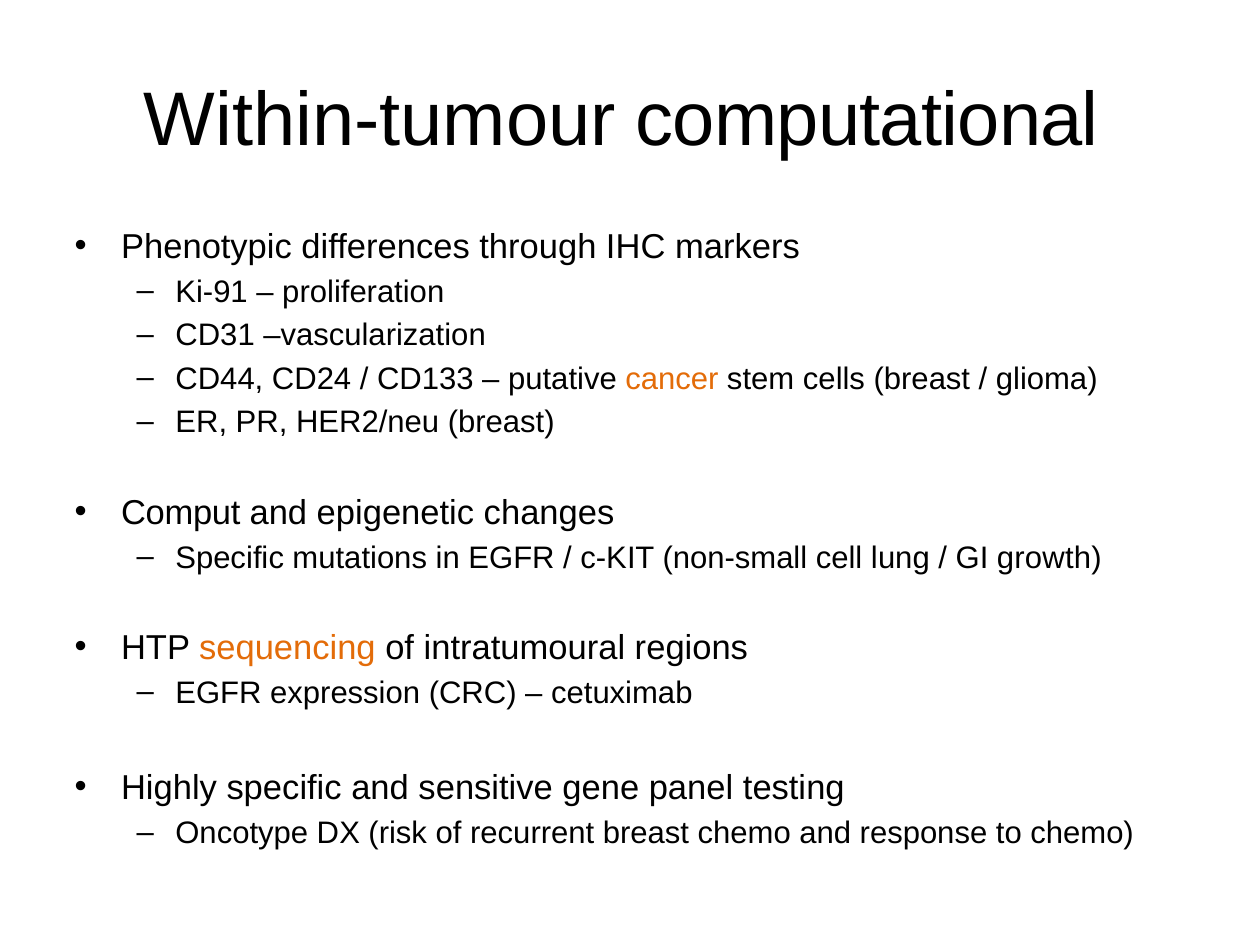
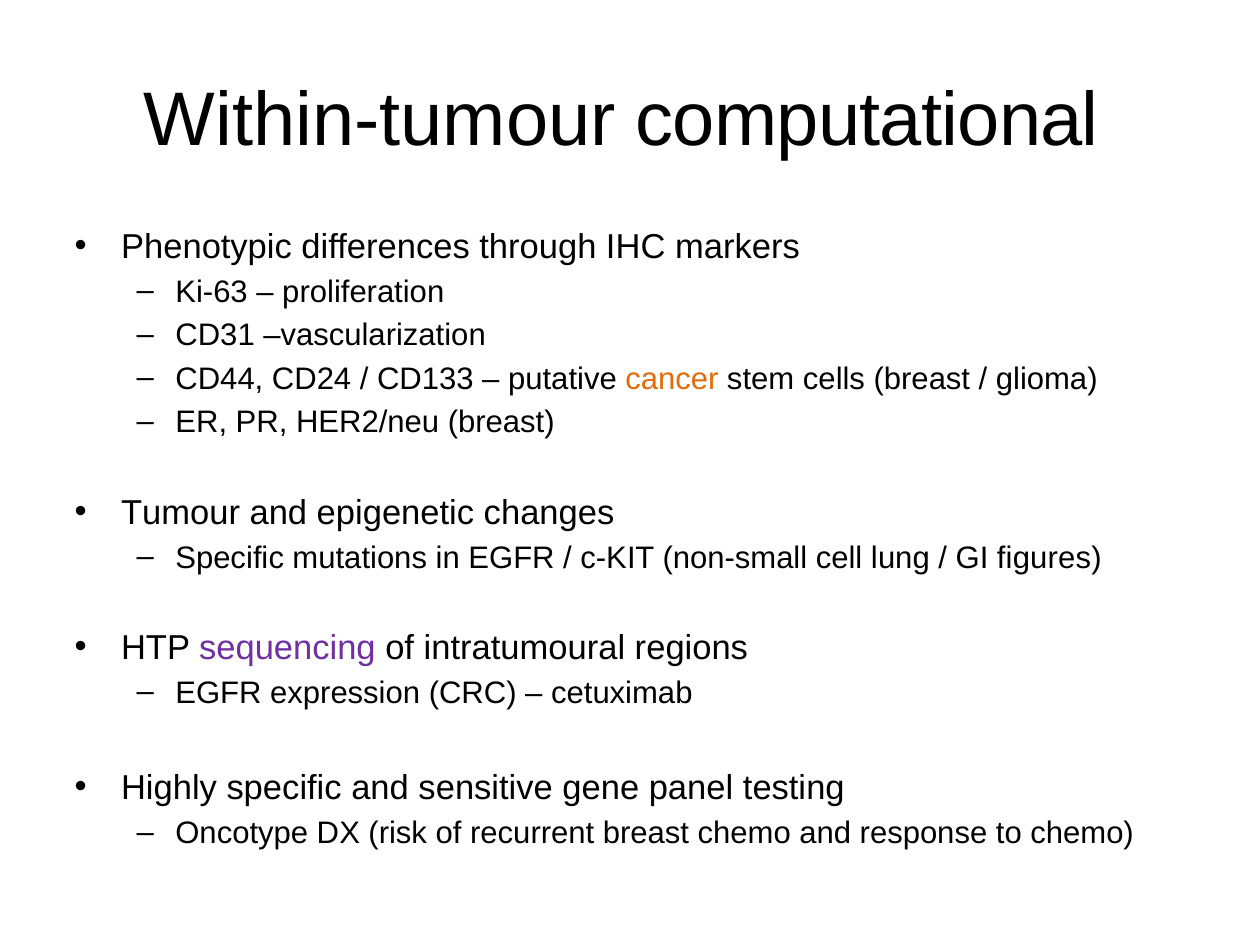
Ki-91: Ki-91 -> Ki-63
Comput: Comput -> Tumour
growth: growth -> figures
sequencing colour: orange -> purple
